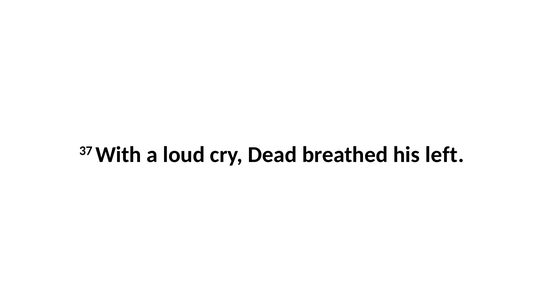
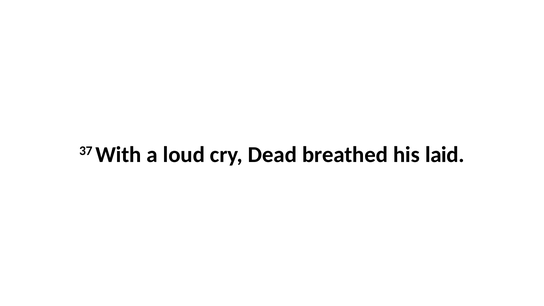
left: left -> laid
